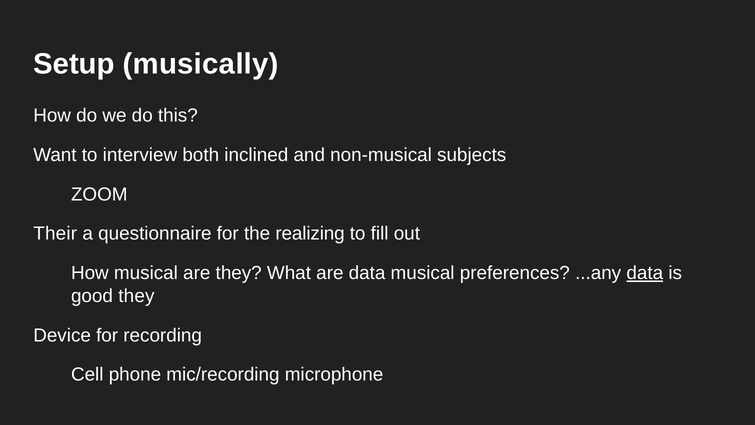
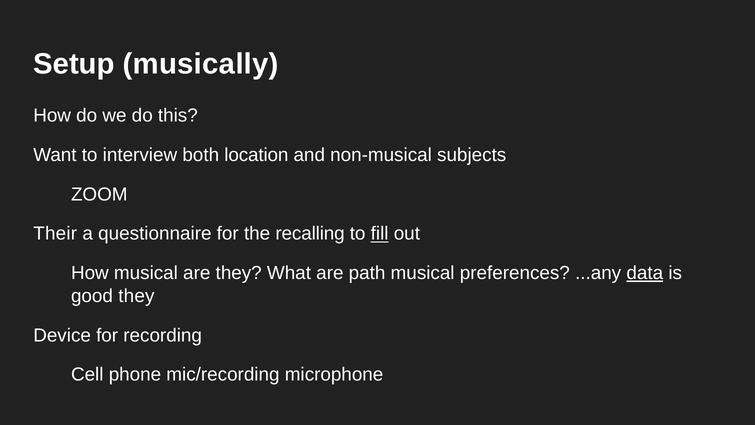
inclined: inclined -> location
realizing: realizing -> recalling
fill underline: none -> present
are data: data -> path
